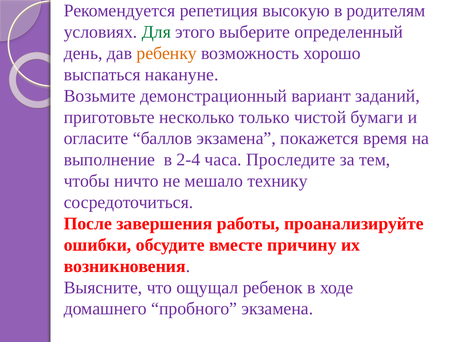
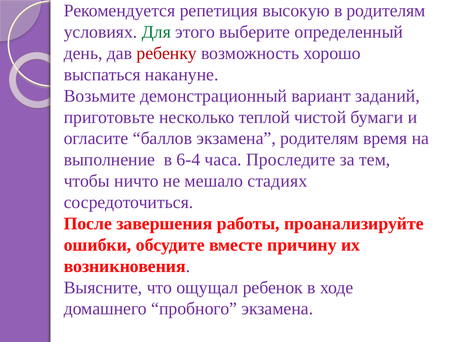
ребенку colour: orange -> red
только: только -> теплой
экзамена покажется: покажется -> родителям
2-4: 2-4 -> 6-4
технику: технику -> стадиях
